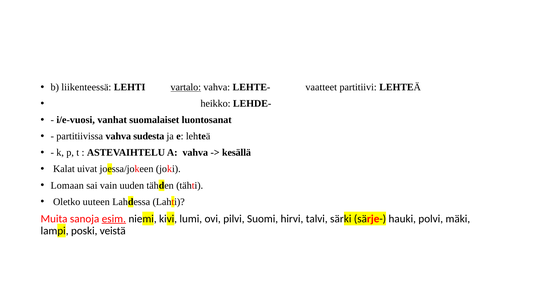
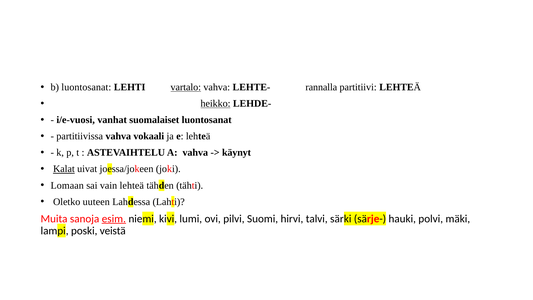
b liikenteessä: liikenteessä -> luontosanat
vaatteet: vaatteet -> rannalla
heikko underline: none -> present
sudesta: sudesta -> vokaali
kesällä: kesällä -> käynyt
Kalat underline: none -> present
vain uuden: uuden -> lehteä
